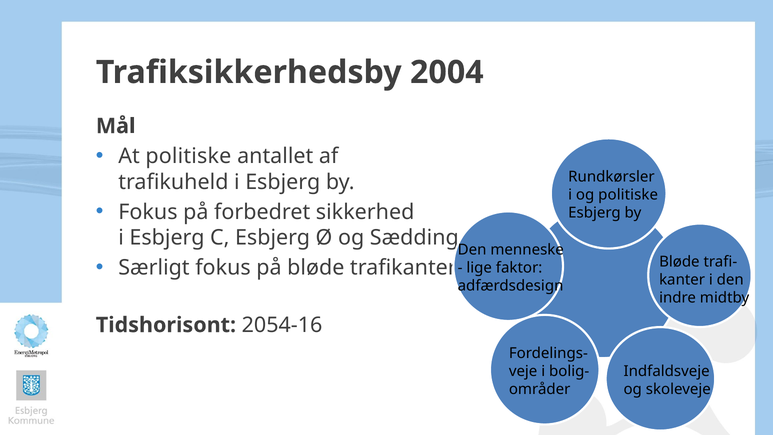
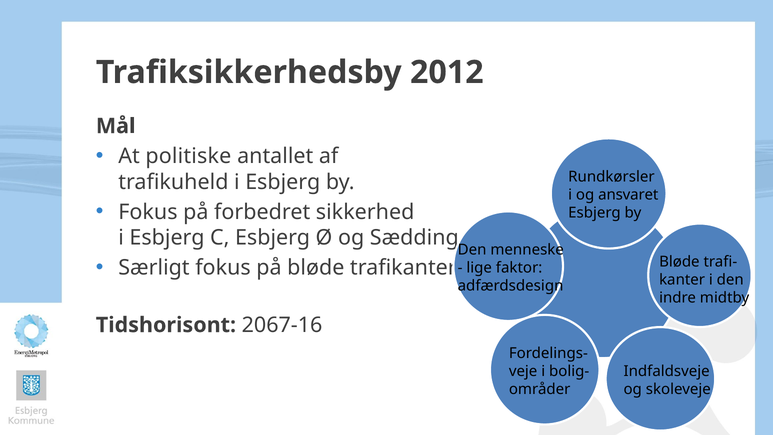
2004: 2004 -> 2012
og politiske: politiske -> ansvaret
2054-16: 2054-16 -> 2067-16
